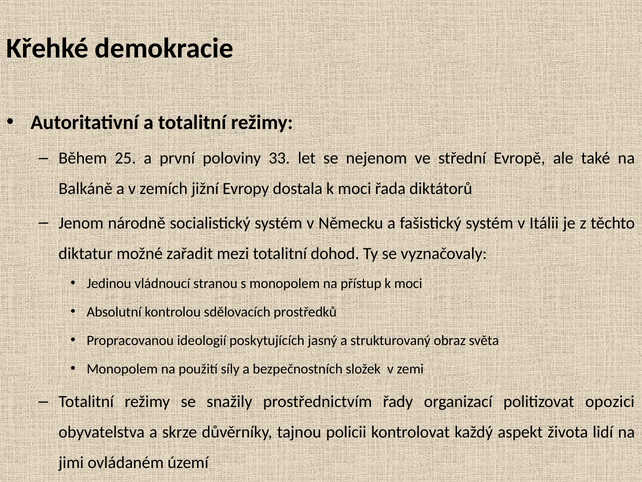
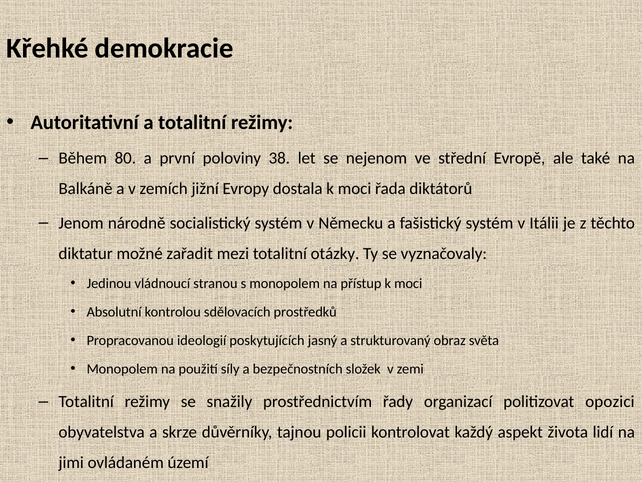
25: 25 -> 80
33: 33 -> 38
dohod: dohod -> otázky
